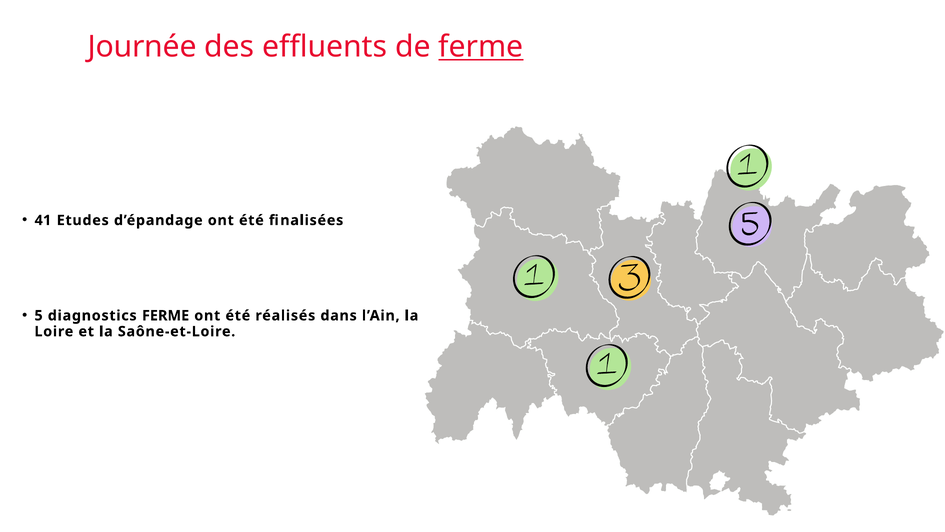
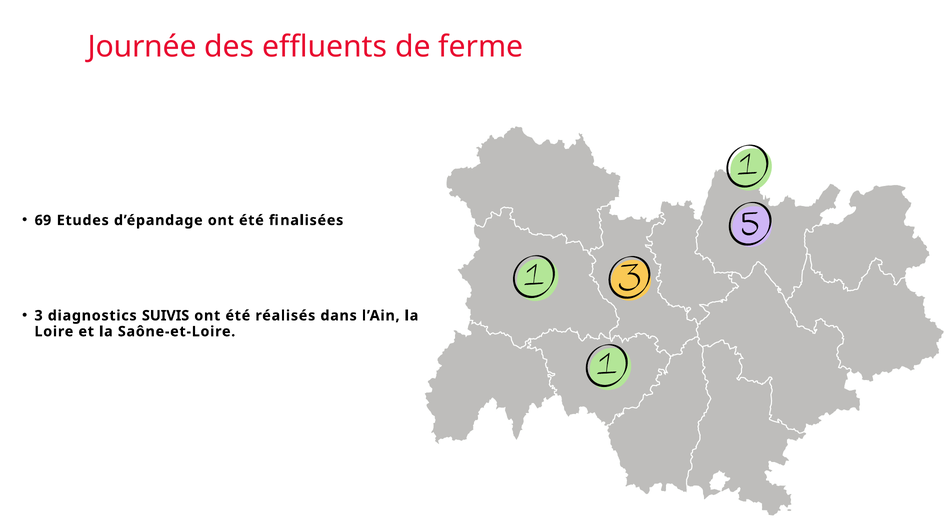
ferme at (481, 47) underline: present -> none
41: 41 -> 69
5: 5 -> 3
diagnostics FERME: FERME -> SUIVIS
